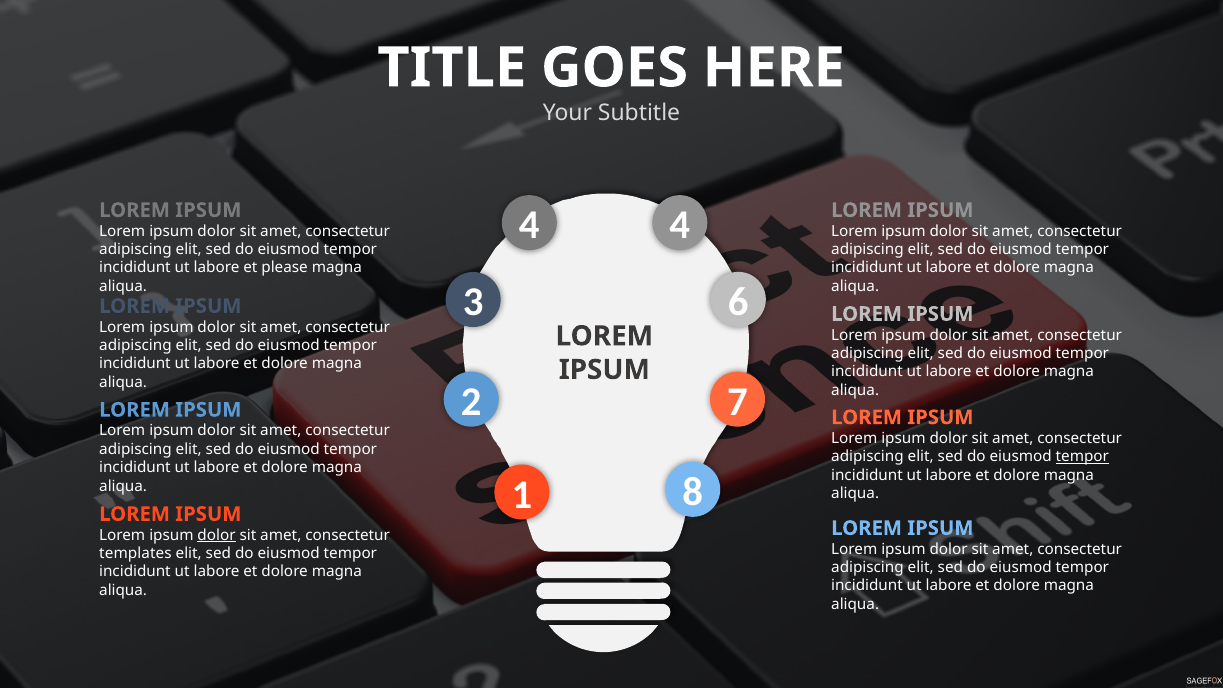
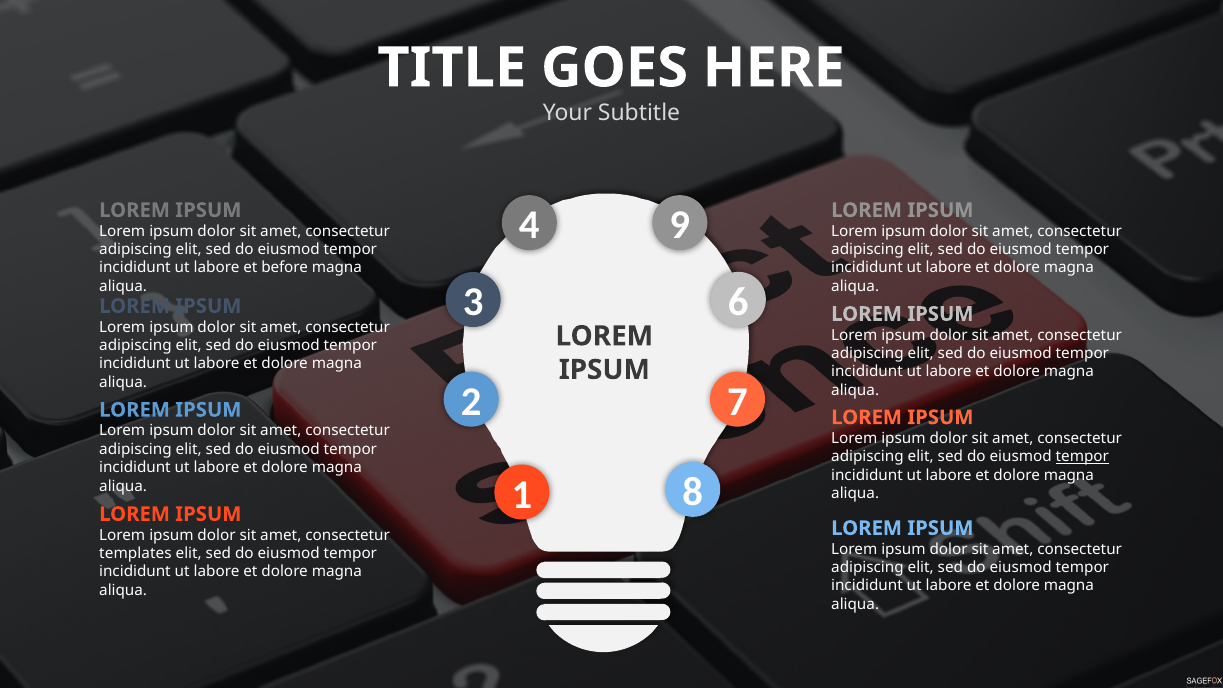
4 4: 4 -> 9
please: please -> before
dolor at (217, 535) underline: present -> none
